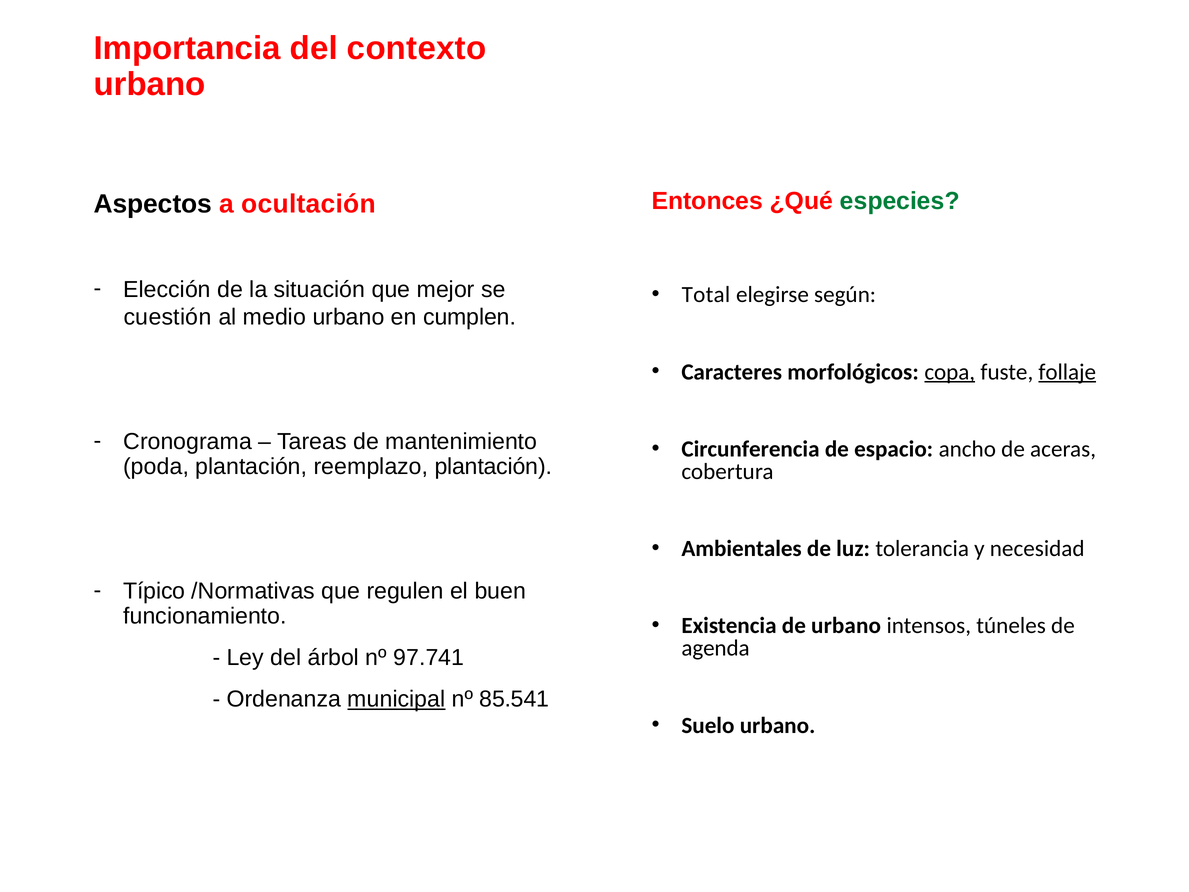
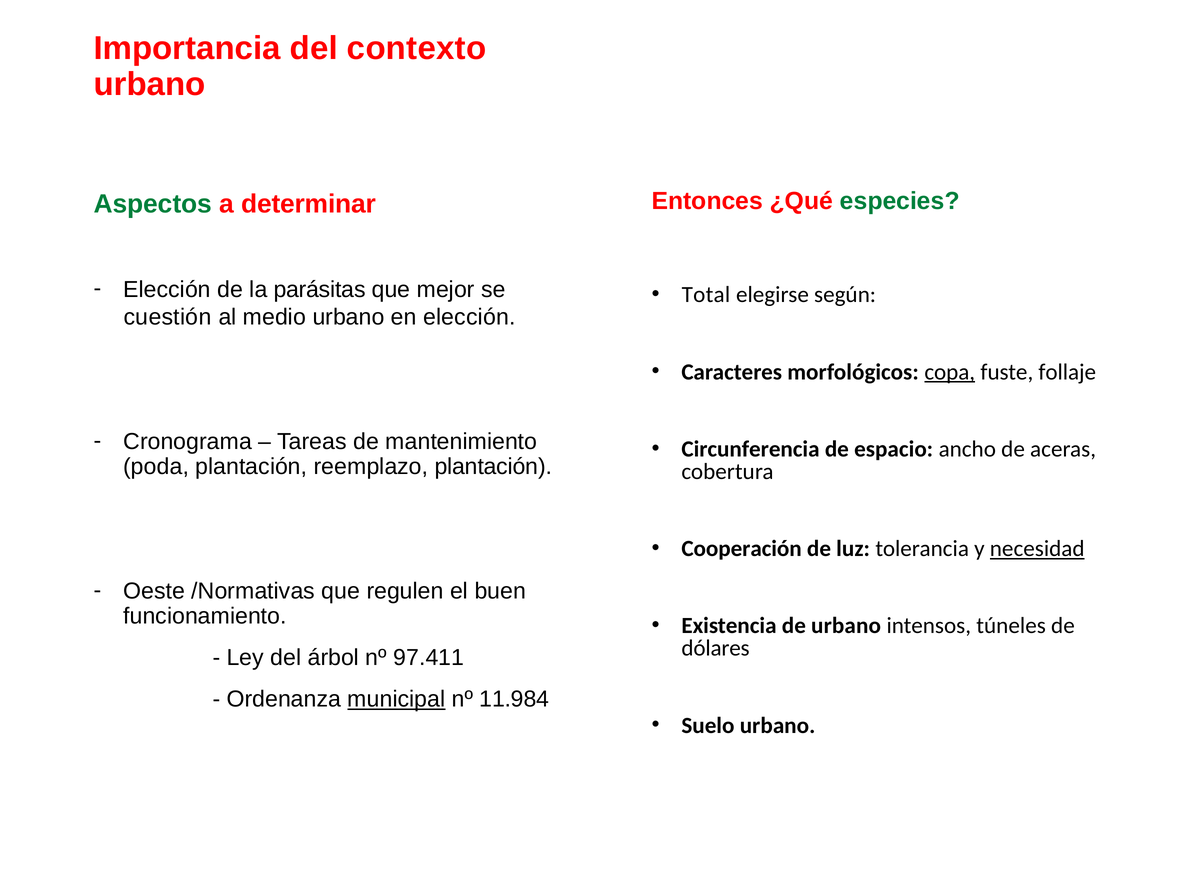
Aspectos colour: black -> green
ocultación: ocultación -> determinar
situación: situación -> parásitas
en cumplen: cumplen -> elección
follaje underline: present -> none
Ambientales: Ambientales -> Cooperación
necesidad underline: none -> present
Típico: Típico -> Oeste
agenda: agenda -> dólares
97.741: 97.741 -> 97.411
85.541: 85.541 -> 11.984
